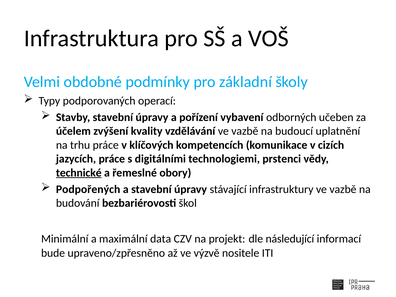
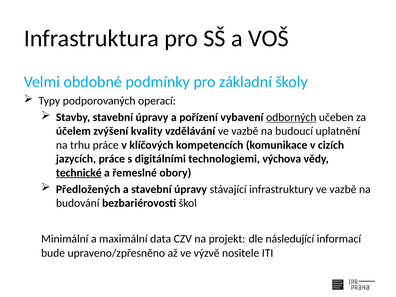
odborných underline: none -> present
prstenci: prstenci -> výchova
Podpořených: Podpořených -> Předložených
